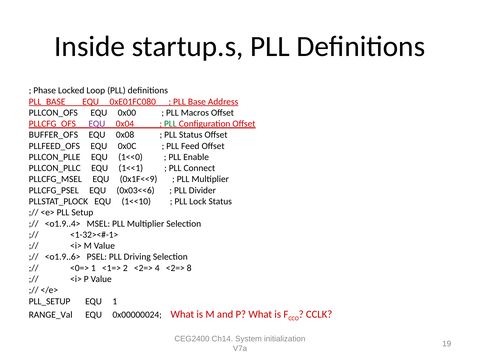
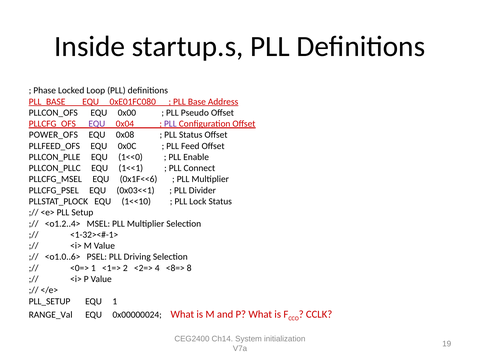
Macros: Macros -> Pseudo
PLL at (170, 124) colour: green -> purple
BUFFER_OFS: BUFFER_OFS -> POWER_OFS
0x1F<<9: 0x1F<<9 -> 0x1F<<6
0x03<<6: 0x03<<6 -> 0x03<<1
<o1.9..4>: <o1.9..4> -> <o1.2..4>
<o1.9..6>: <o1.9..6> -> <o1.0..6>
4 <2=>: <2=> -> <8=>
